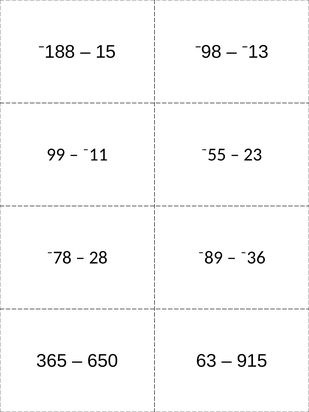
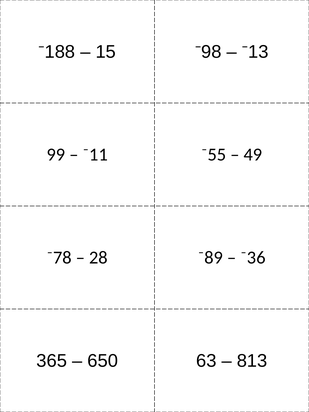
23: 23 -> 49
915: 915 -> 813
